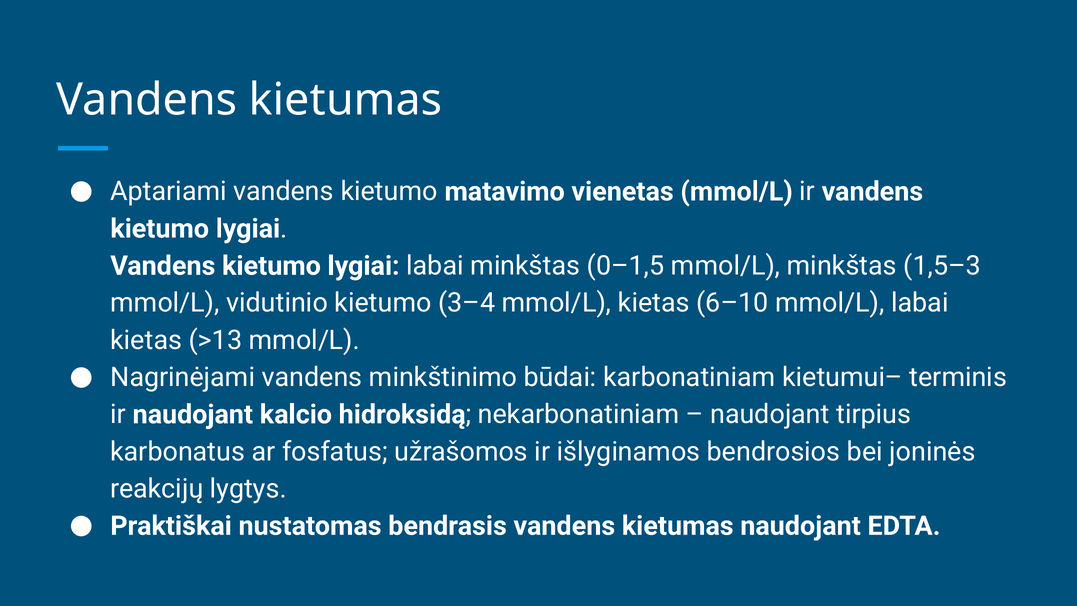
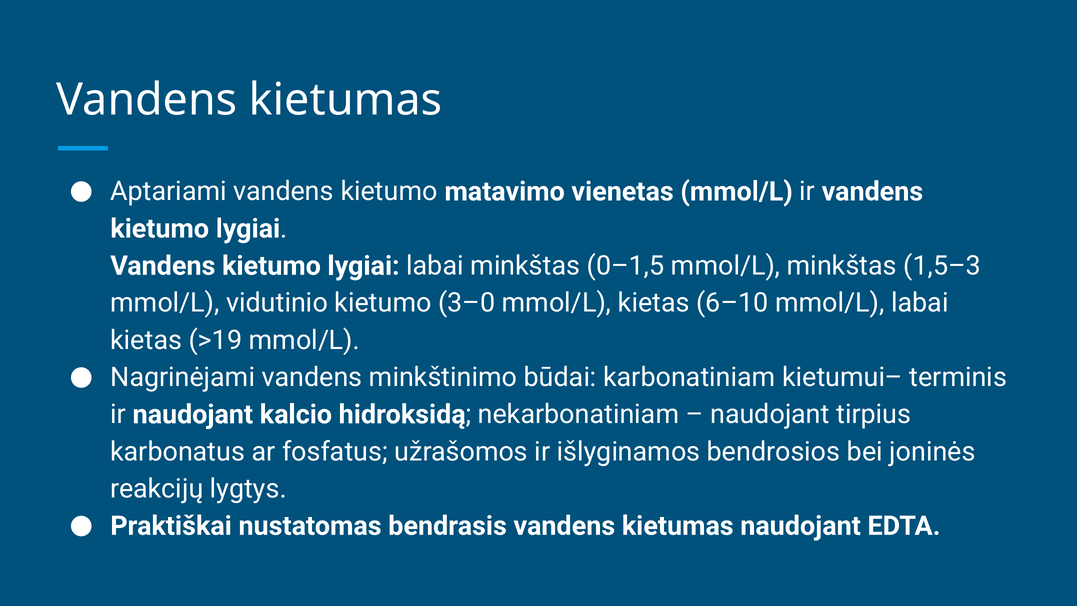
3–4: 3–4 -> 3–0
>13: >13 -> >19
